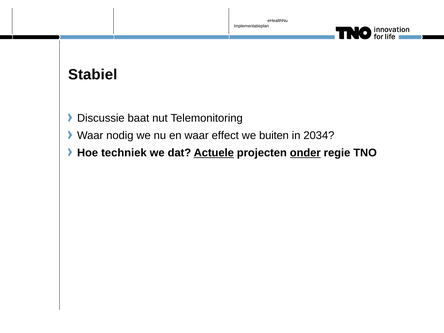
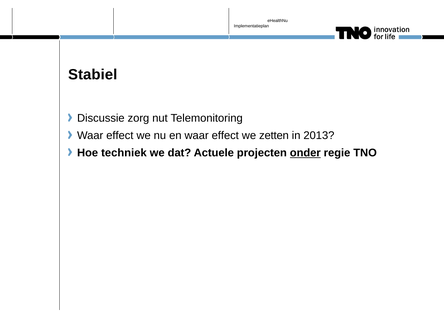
baat: baat -> zorg
nodig at (120, 136): nodig -> effect
buiten: buiten -> zetten
2034: 2034 -> 2013
Actuele underline: present -> none
